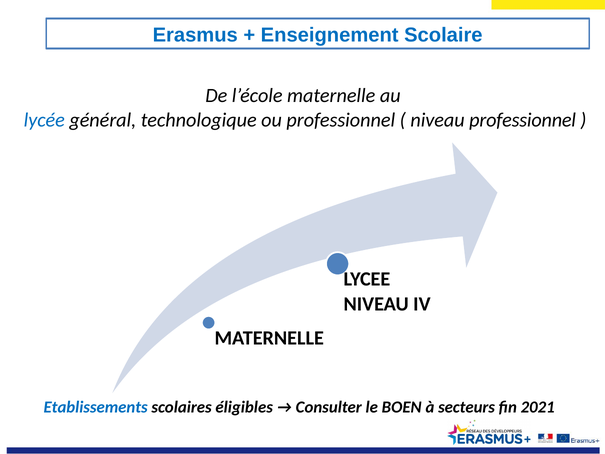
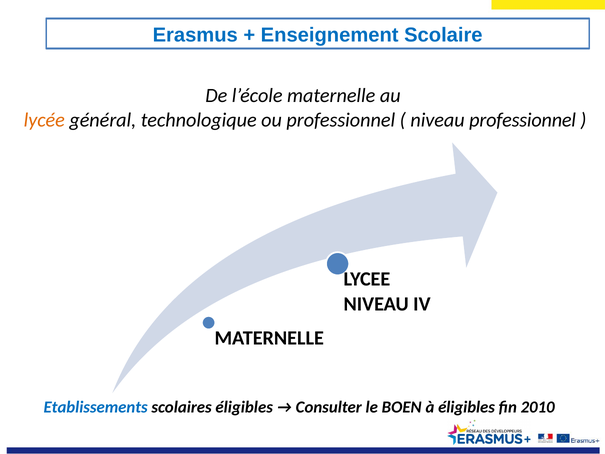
lycée colour: blue -> orange
à secteurs: secteurs -> éligibles
2021: 2021 -> 2010
